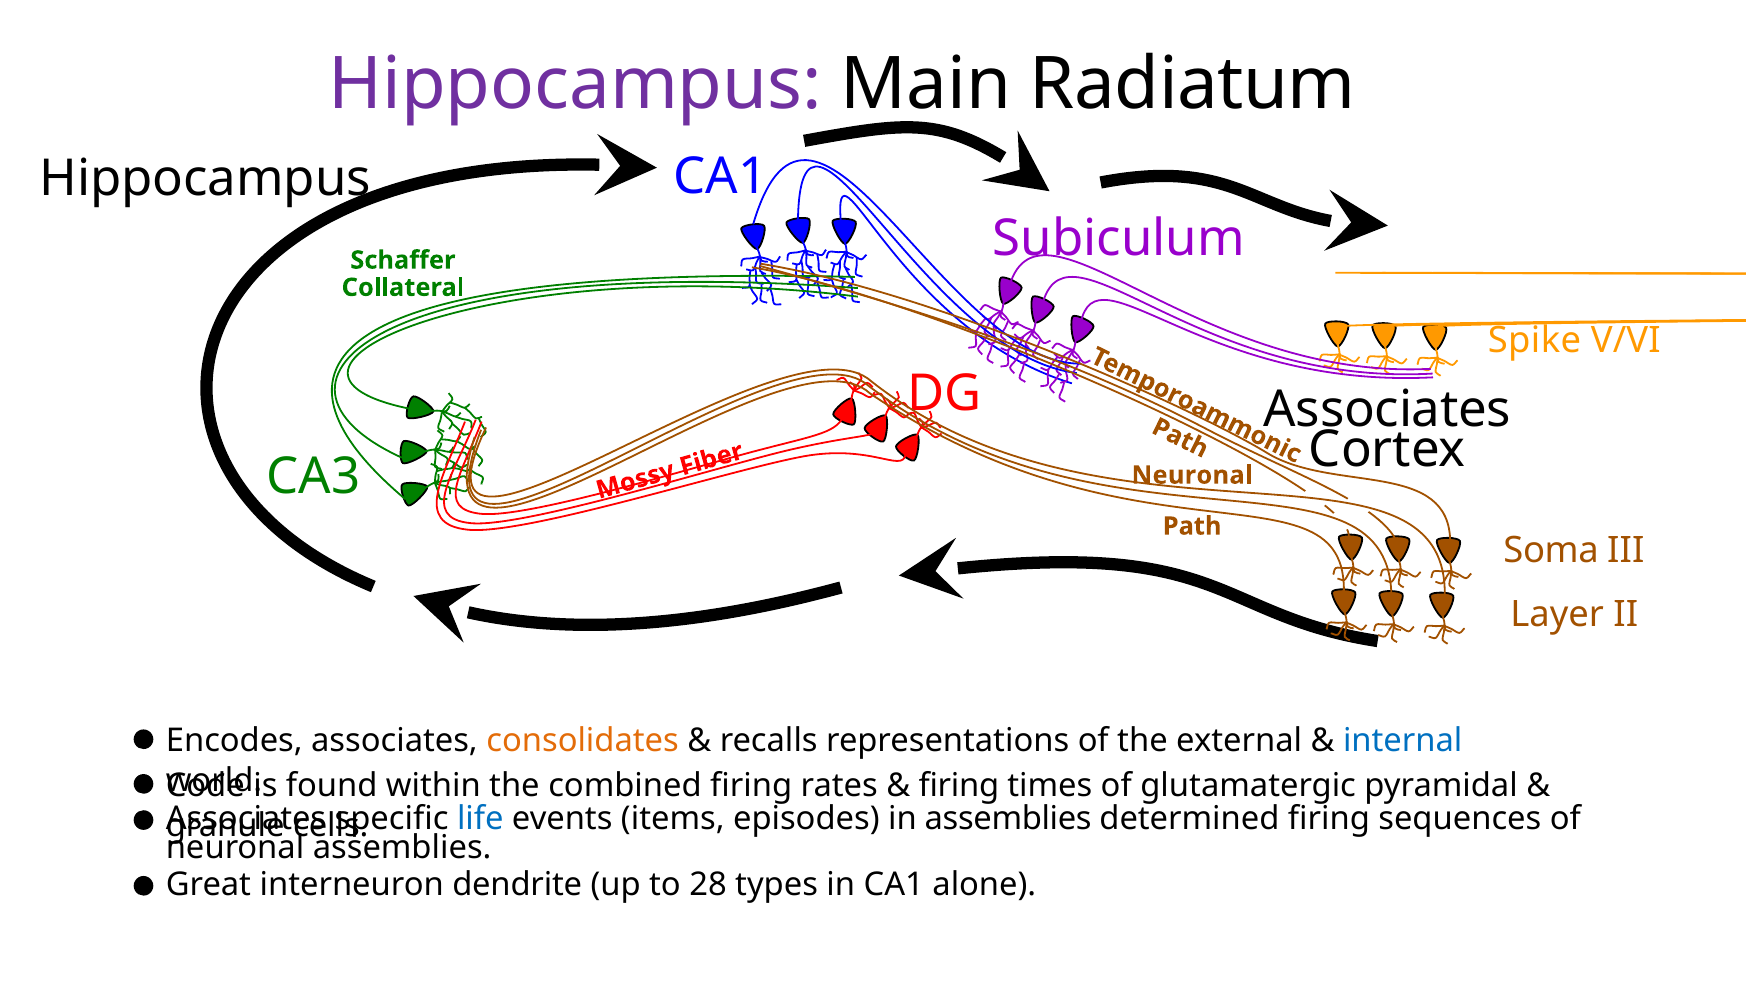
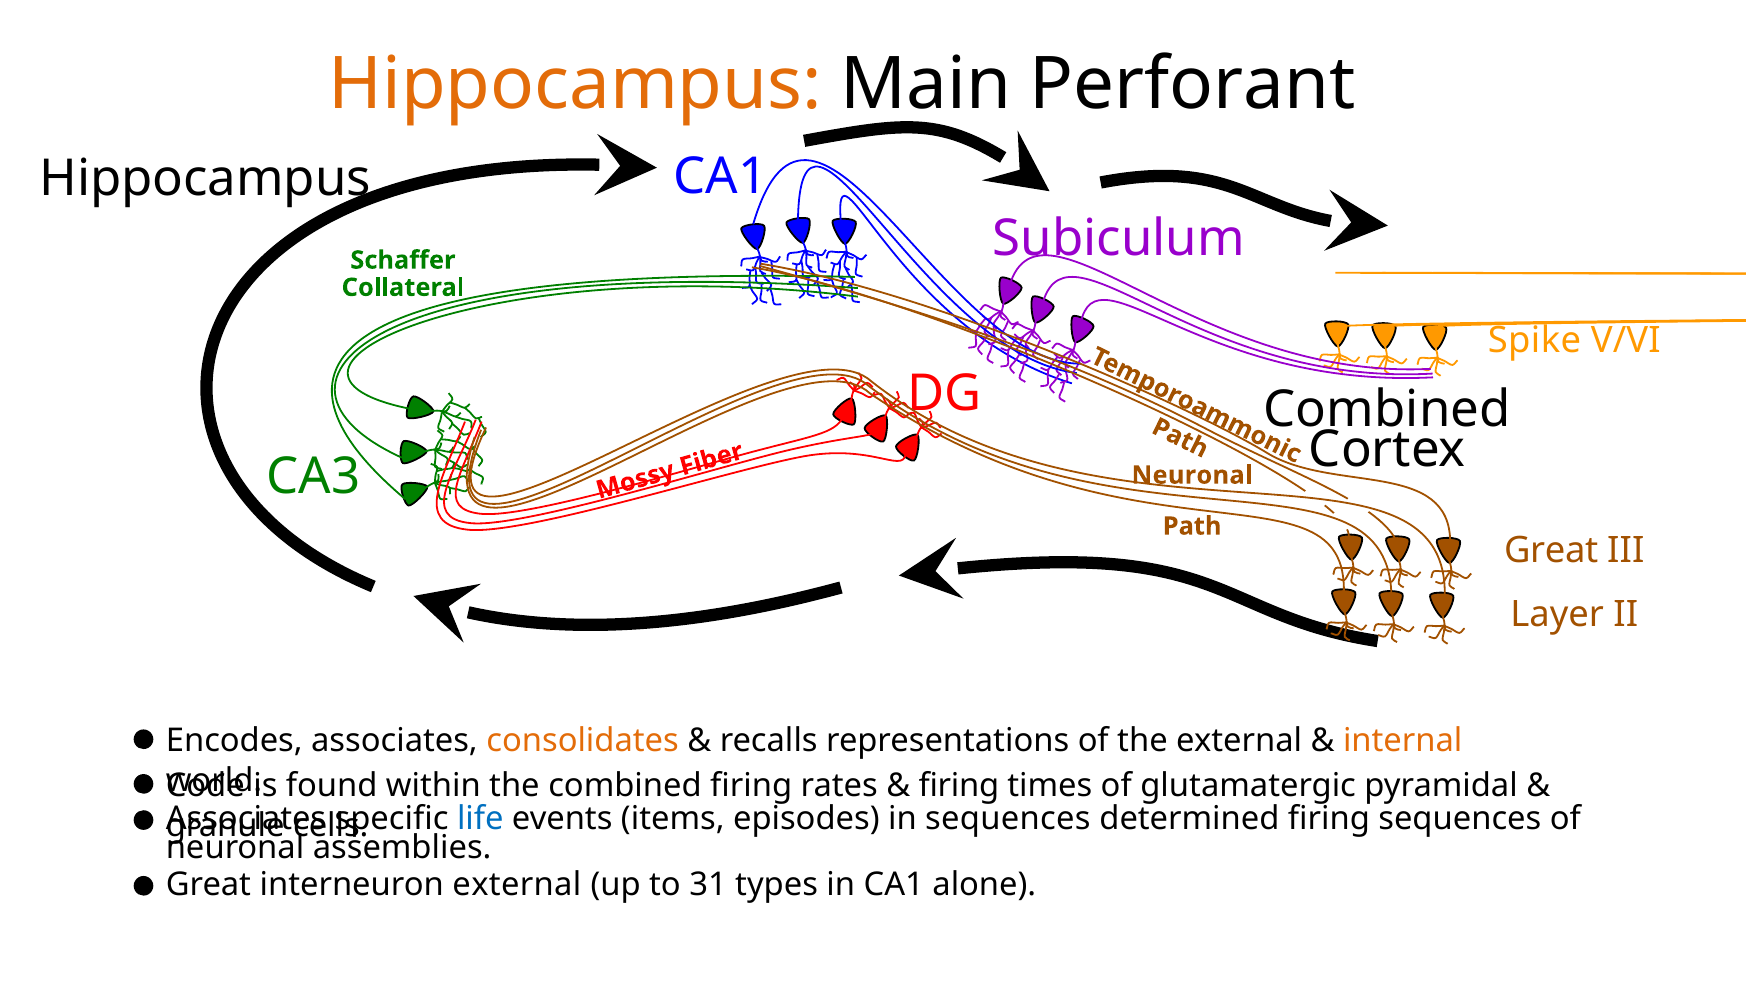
Hippocampus at (575, 85) colour: purple -> orange
Radiatum: Radiatum -> Perforant
Associates at (1387, 409): Associates -> Combined
Soma at (1551, 551): Soma -> Great
internal colour: blue -> orange
in assemblies: assemblies -> sequences
interneuron dendrite: dendrite -> external
28: 28 -> 31
